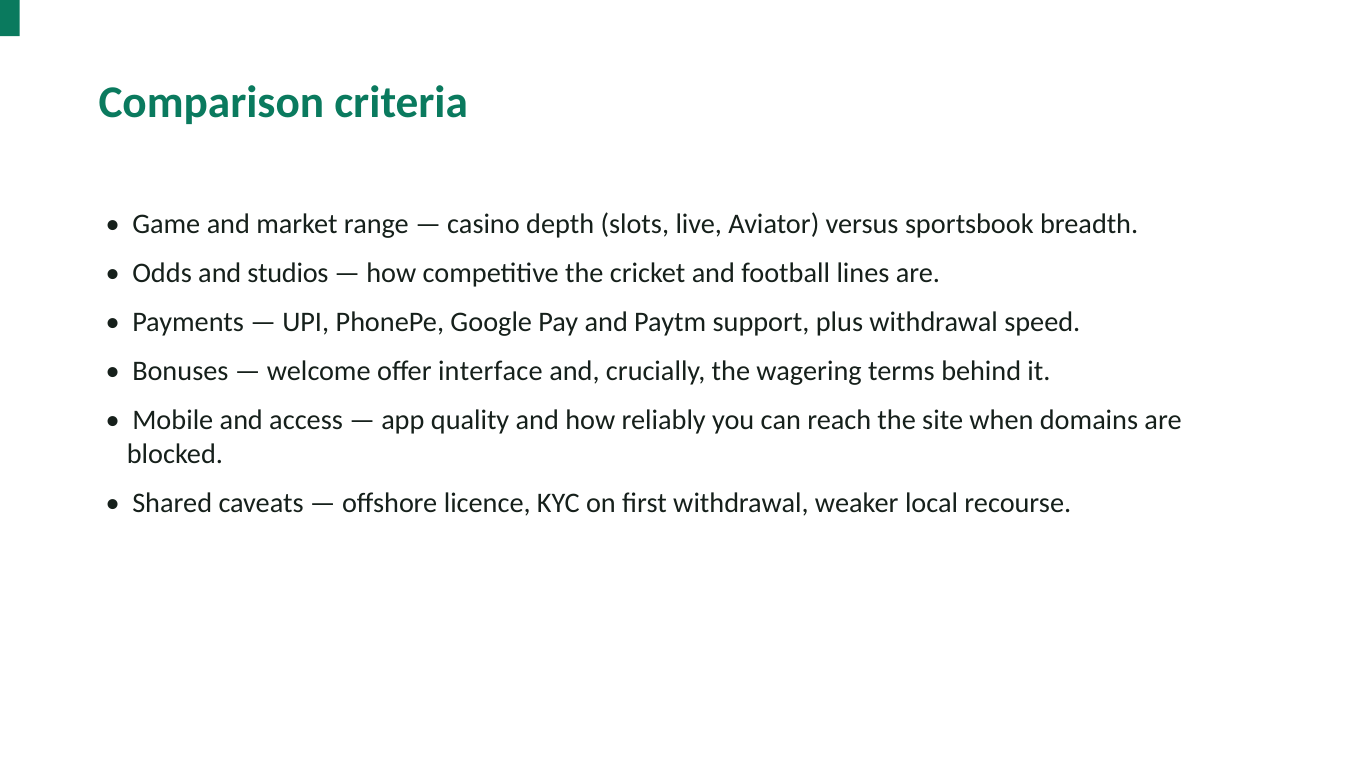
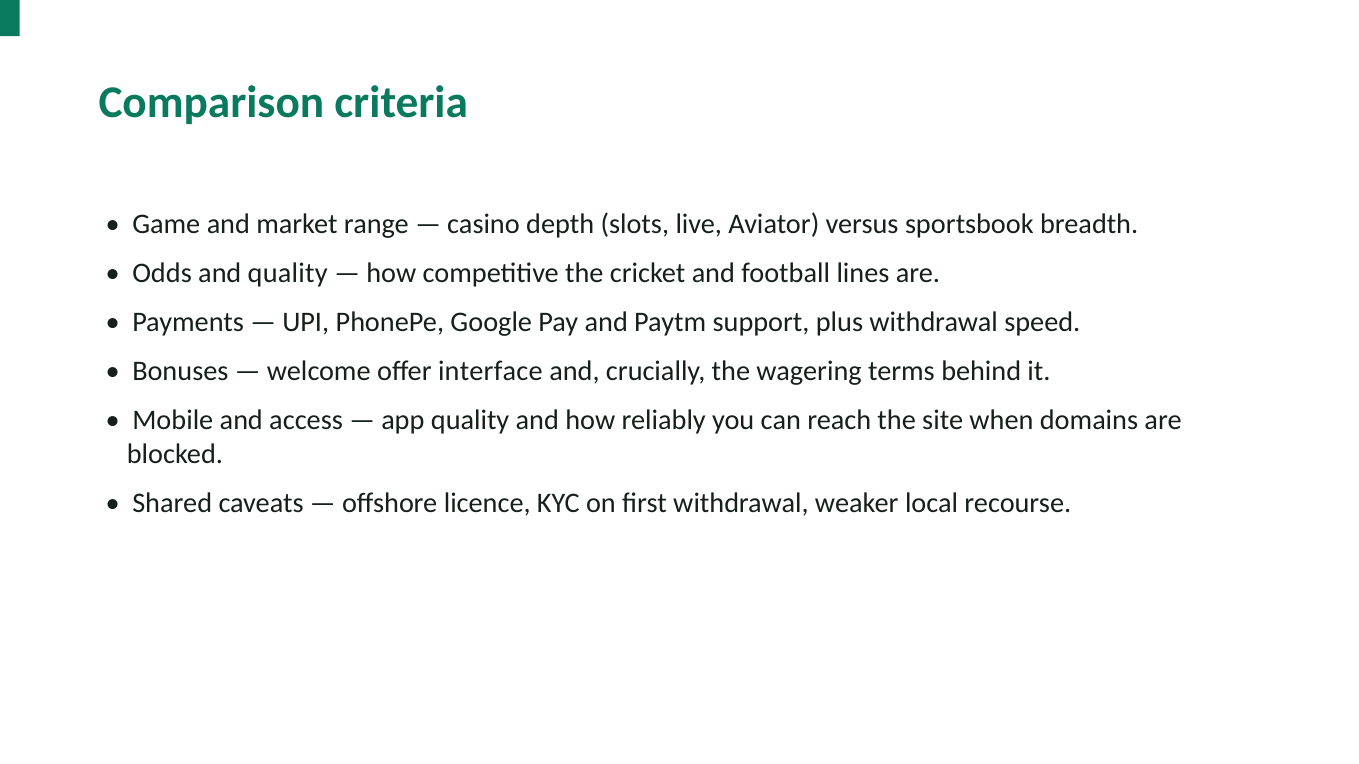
and studios: studios -> quality
